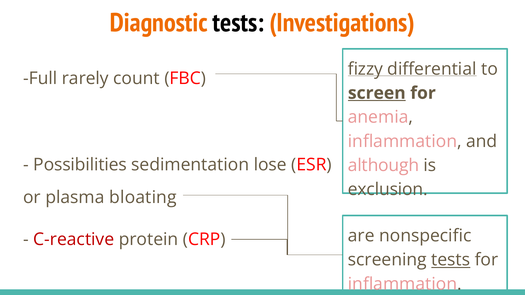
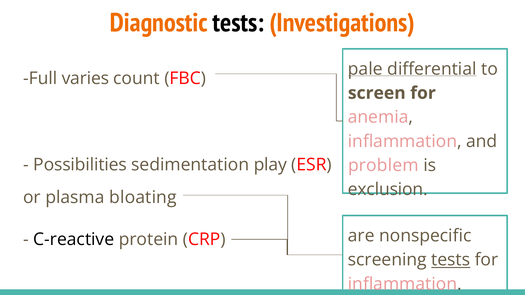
fizzy: fizzy -> pale
rarely: rarely -> varies
screen underline: present -> none
lose: lose -> play
although: although -> problem
C-reactive colour: red -> black
